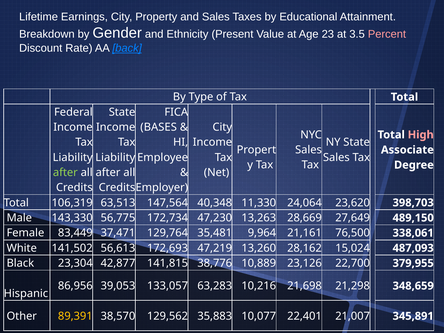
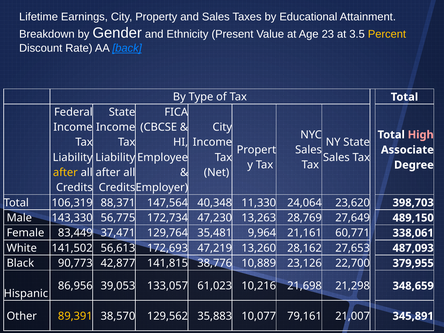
Percent colour: pink -> yellow
BASES: BASES -> CBCSE
after at (65, 173) colour: light green -> yellow
63,513: 63,513 -> 88,371
28,669: 28,669 -> 28,769
76,500: 76,500 -> 60,771
15,024: 15,024 -> 27,653
23,304: 23,304 -> 90,773
63,283: 63,283 -> 61,023
22,401: 22,401 -> 79,161
